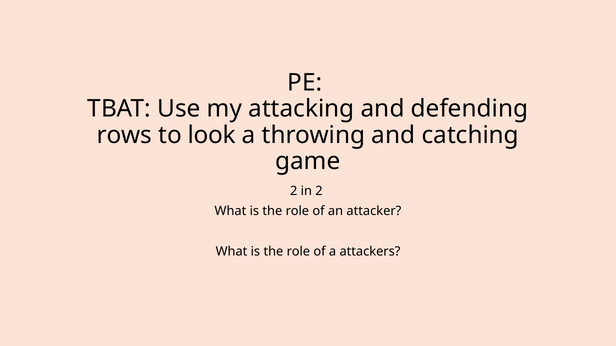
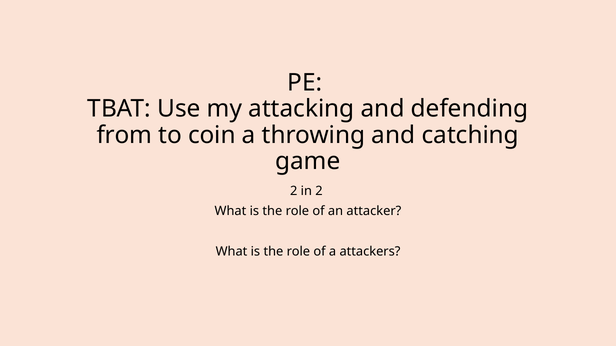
rows: rows -> from
look: look -> coin
